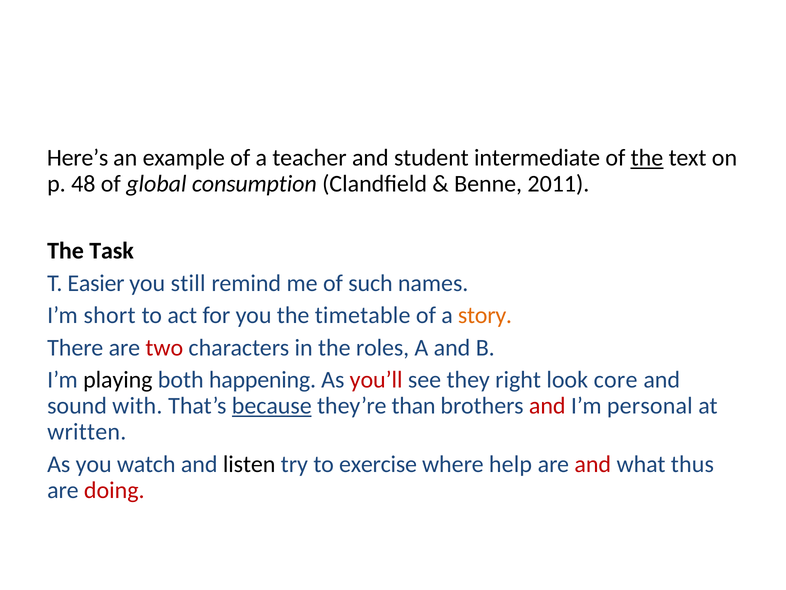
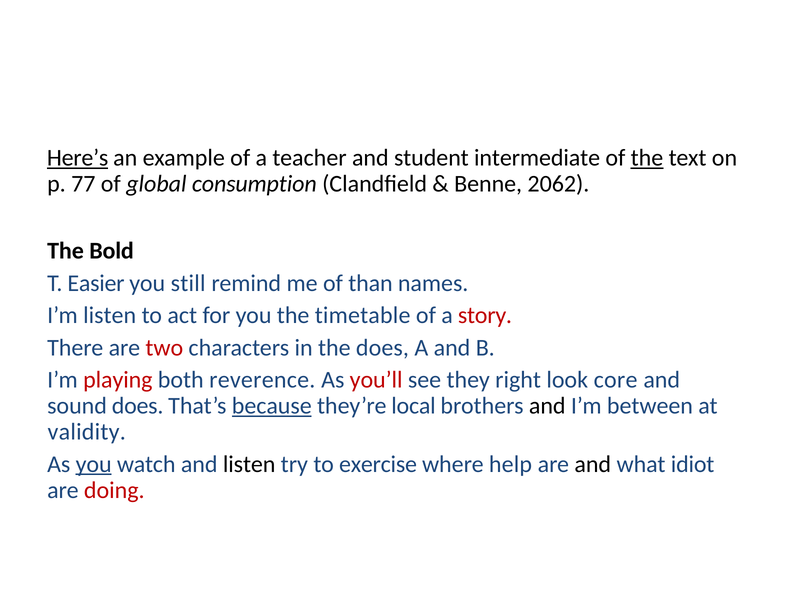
Here’s underline: none -> present
48: 48 -> 77
2011: 2011 -> 2062
Task: Task -> Bold
such: such -> than
I’m short: short -> listen
story colour: orange -> red
the roles: roles -> does
playing colour: black -> red
happening: happening -> reverence
sound with: with -> does
than: than -> local
and at (547, 406) colour: red -> black
personal: personal -> between
written: written -> validity
you at (94, 464) underline: none -> present
and at (593, 464) colour: red -> black
thus: thus -> idiot
